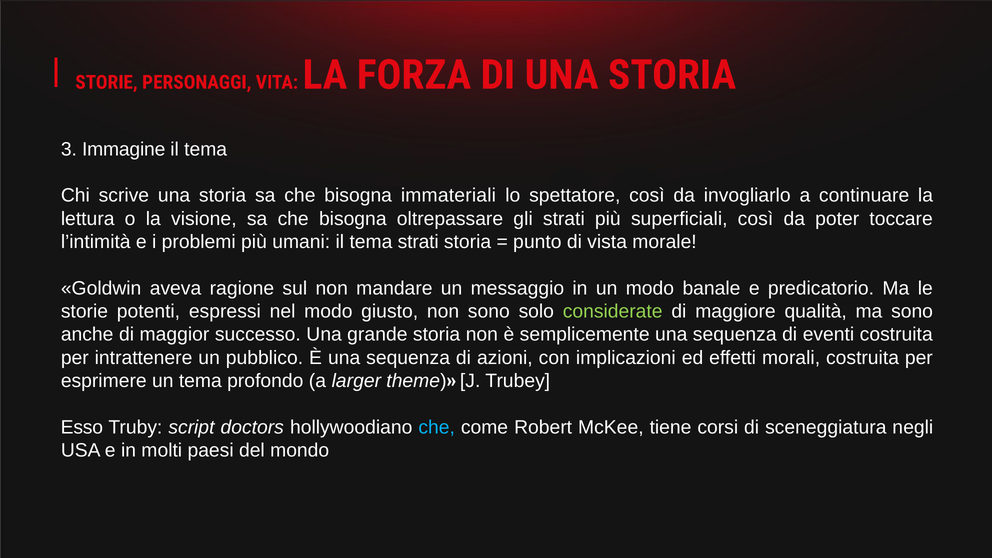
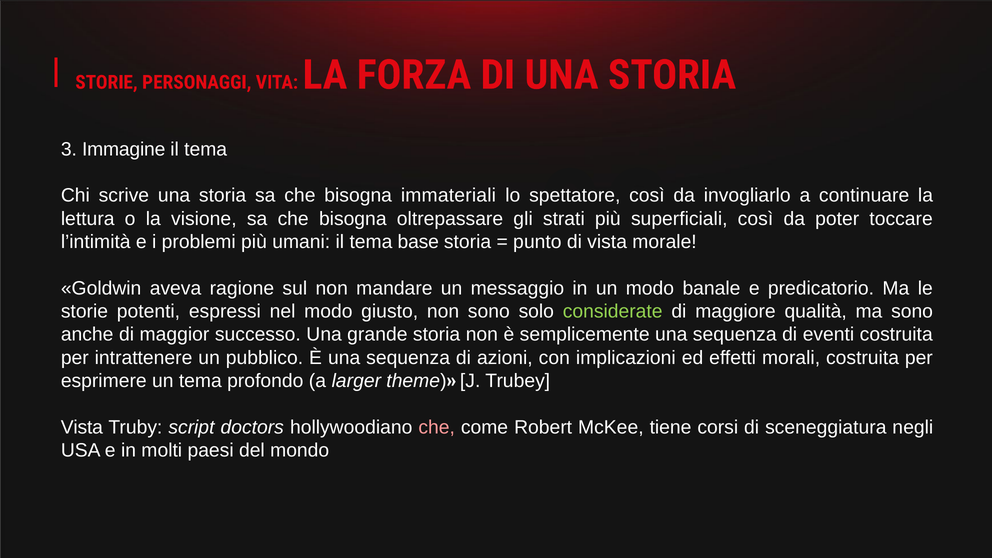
tema strati: strati -> base
Esso at (82, 427): Esso -> Vista
che at (437, 427) colour: light blue -> pink
